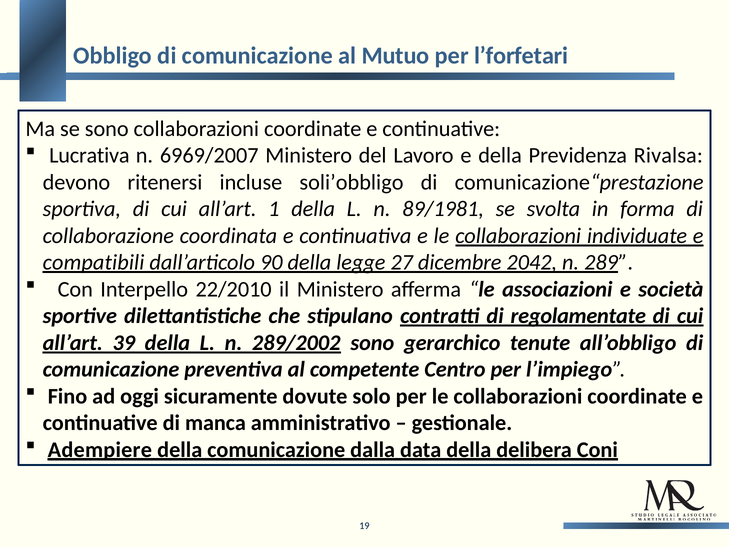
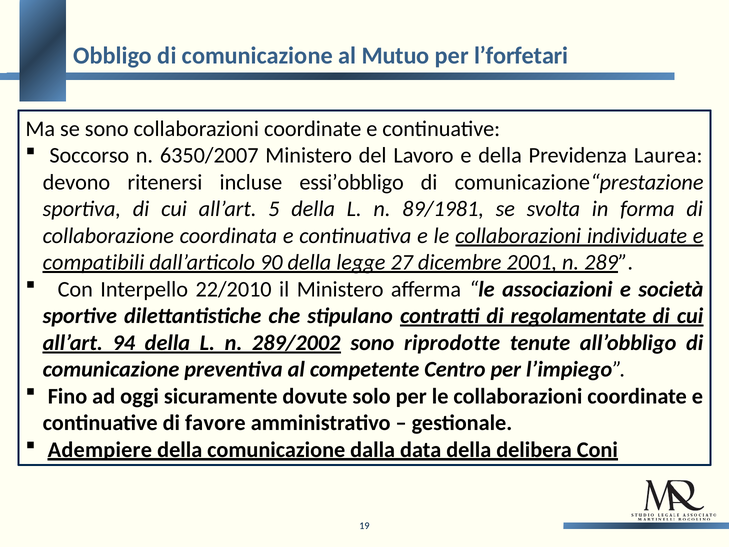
Lucrativa: Lucrativa -> Soccorso
6969/2007: 6969/2007 -> 6350/2007
Rivalsa: Rivalsa -> Laurea
soli’obbligo: soli’obbligo -> essi’obbligo
1: 1 -> 5
2042: 2042 -> 2001
39: 39 -> 94
gerarchico: gerarchico -> riprodotte
manca: manca -> favore
